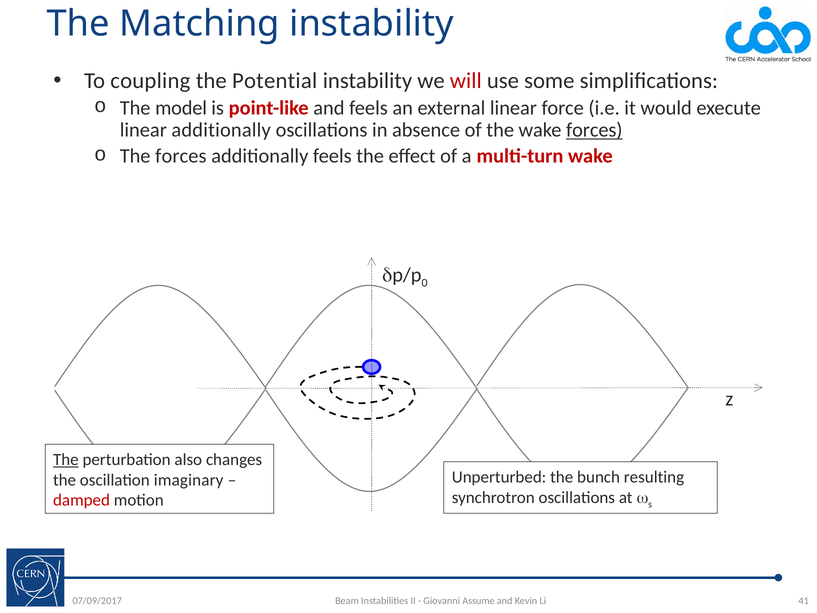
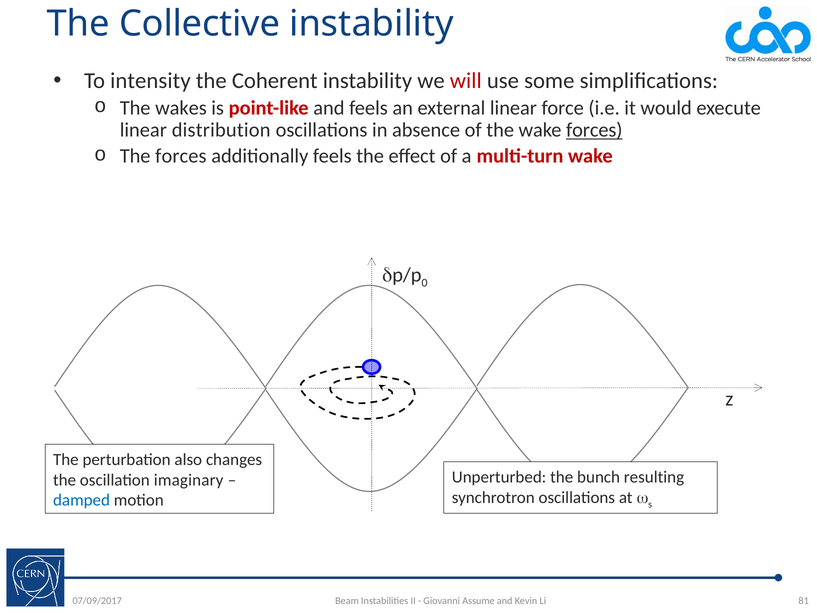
Matching: Matching -> Collective
coupling: coupling -> intensity
Potential: Potential -> Coherent
model: model -> wakes
linear additionally: additionally -> distribution
The at (66, 459) underline: present -> none
damped colour: red -> blue
41: 41 -> 81
